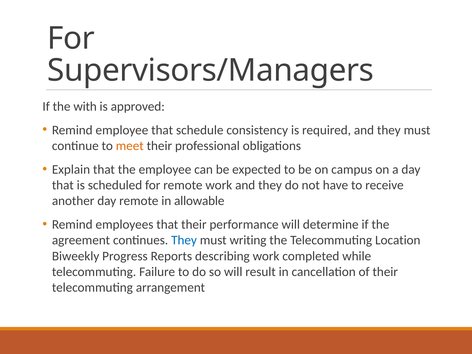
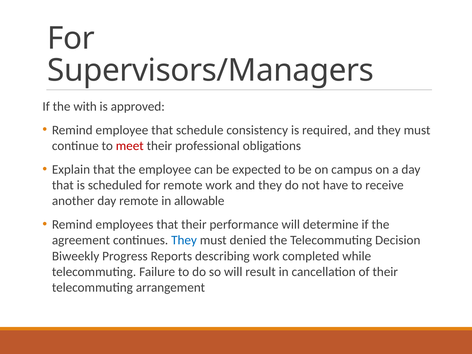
meet colour: orange -> red
writing: writing -> denied
Location: Location -> Decision
